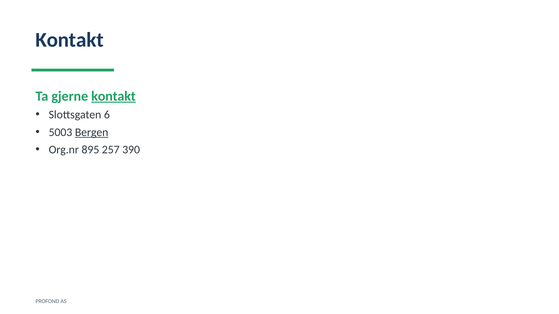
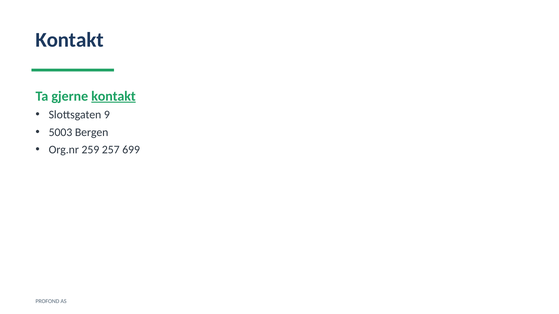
6: 6 -> 9
Bergen underline: present -> none
895: 895 -> 259
390: 390 -> 699
